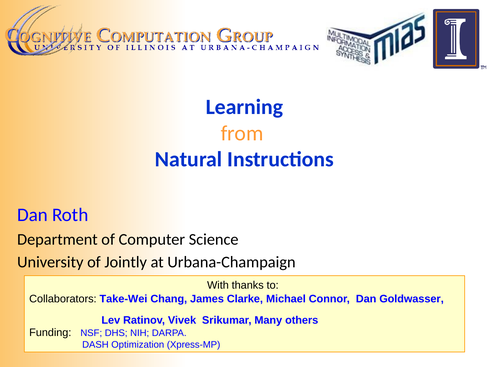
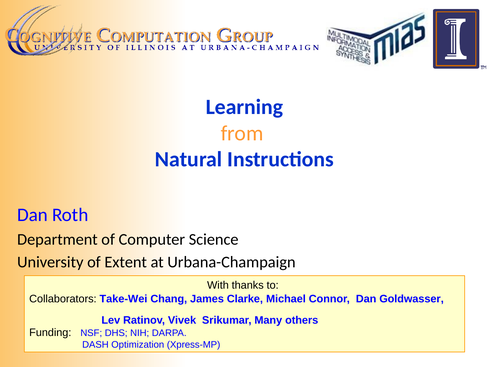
Jointly: Jointly -> Extent
